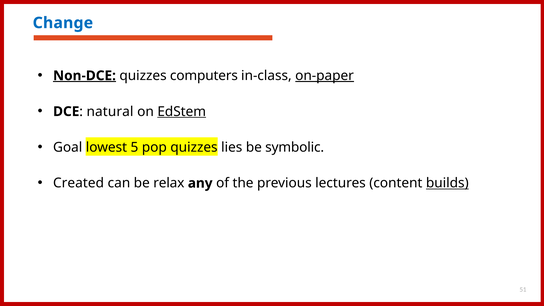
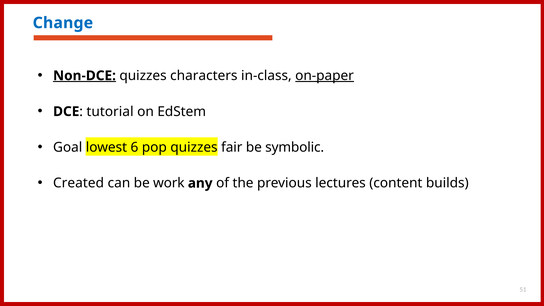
computers: computers -> characters
natural: natural -> tutorial
EdStem underline: present -> none
5: 5 -> 6
lies: lies -> fair
relax: relax -> work
builds underline: present -> none
